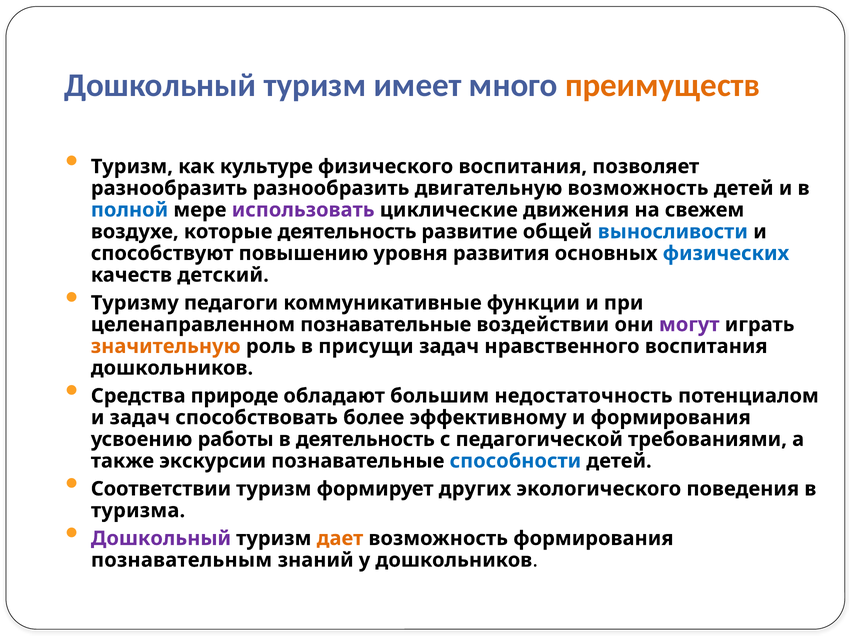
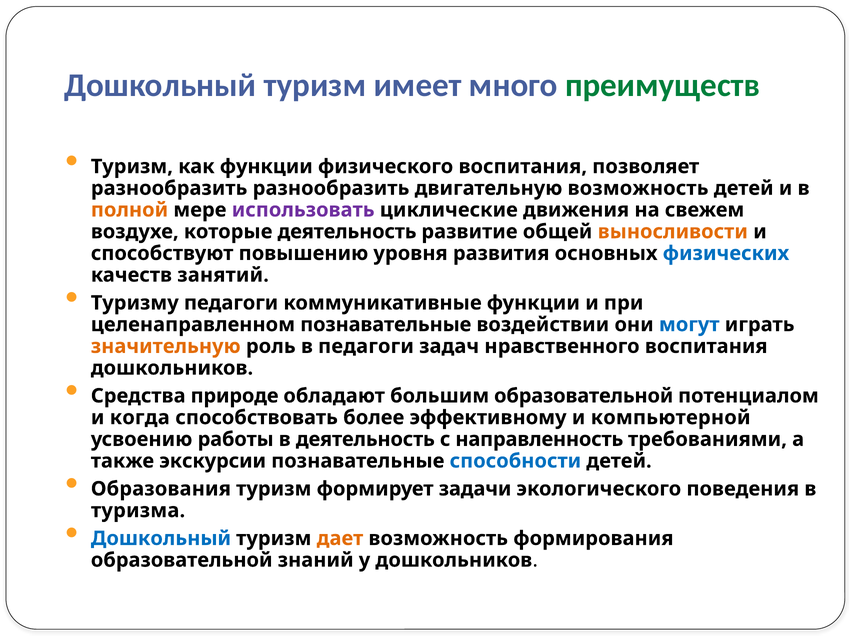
преимуществ colour: orange -> green
как культуре: культуре -> функции
полной colour: blue -> orange
выносливости colour: blue -> orange
детский: детский -> занятий
могут colour: purple -> blue
в присущи: присущи -> педагоги
большим недостаточность: недостаточность -> образовательной
и задач: задач -> когда
и формирования: формирования -> компьютерной
педагогической: педагогической -> направленность
Соответствии: Соответствии -> Образования
других: других -> задачи
Дошкольный at (161, 539) colour: purple -> blue
познавательным at (182, 560): познавательным -> образовательной
